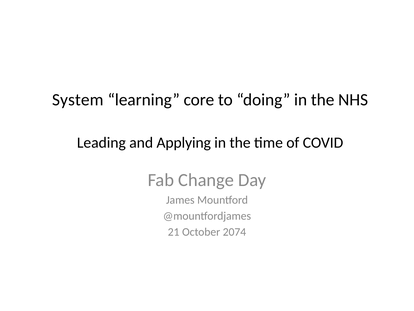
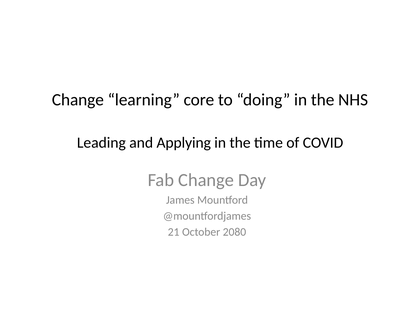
System at (78, 100): System -> Change
2074: 2074 -> 2080
